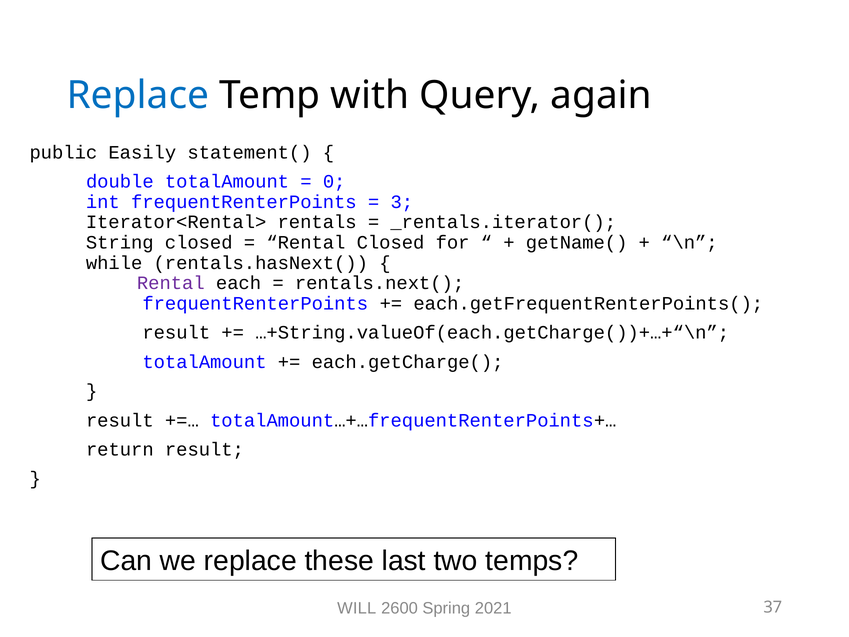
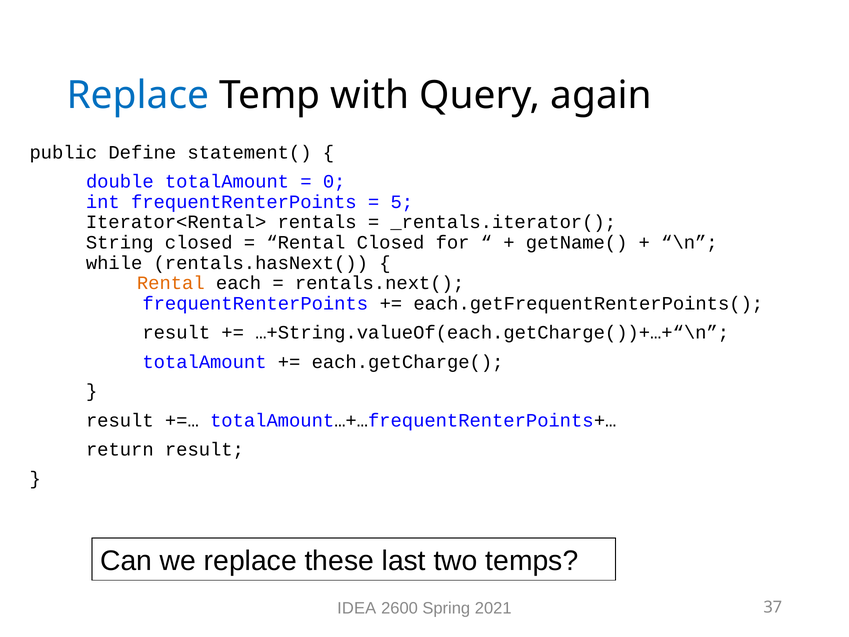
Easily: Easily -> Define
3: 3 -> 5
Rental at (171, 283) colour: purple -> orange
WILL: WILL -> IDEA
